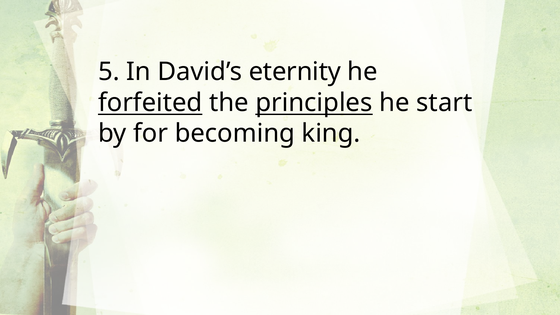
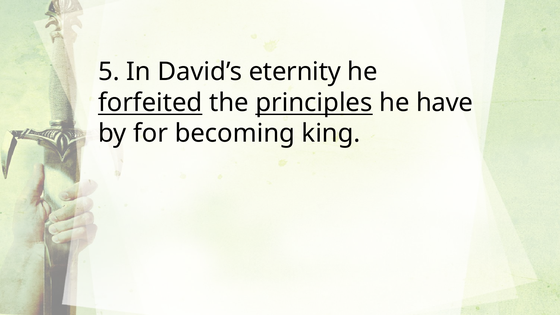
start: start -> have
